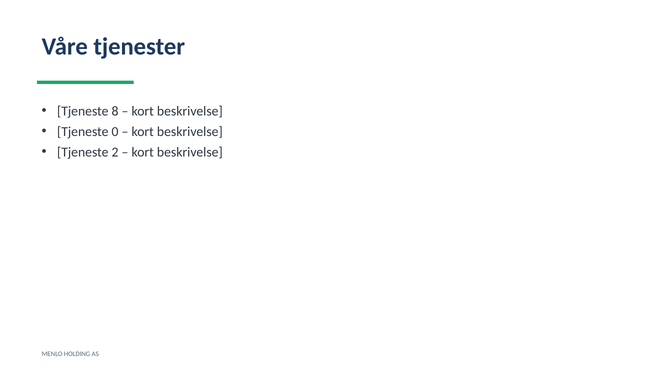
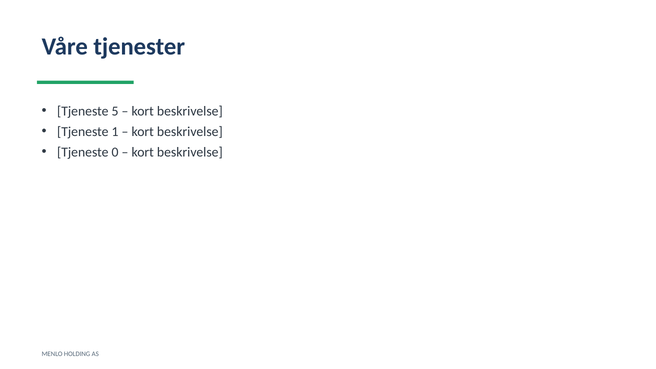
8: 8 -> 5
0: 0 -> 1
2: 2 -> 0
